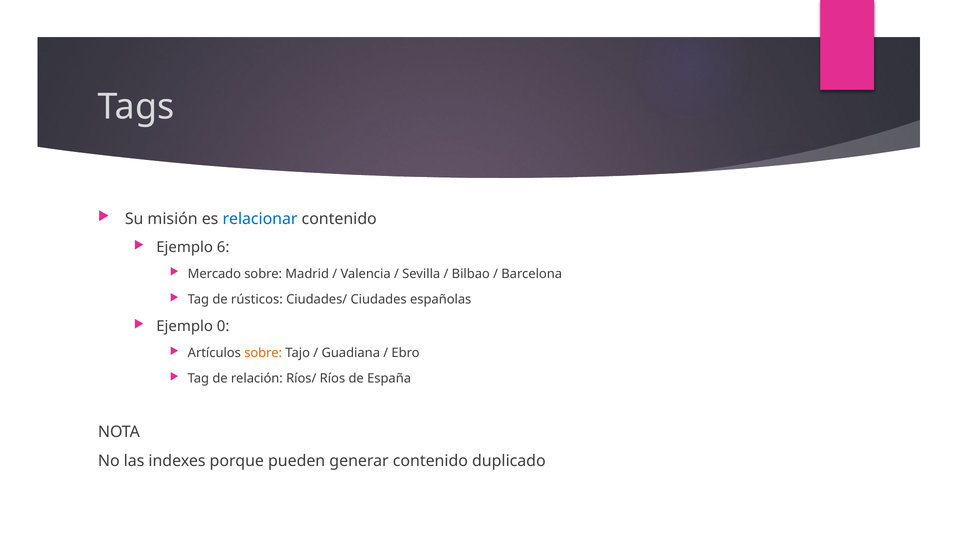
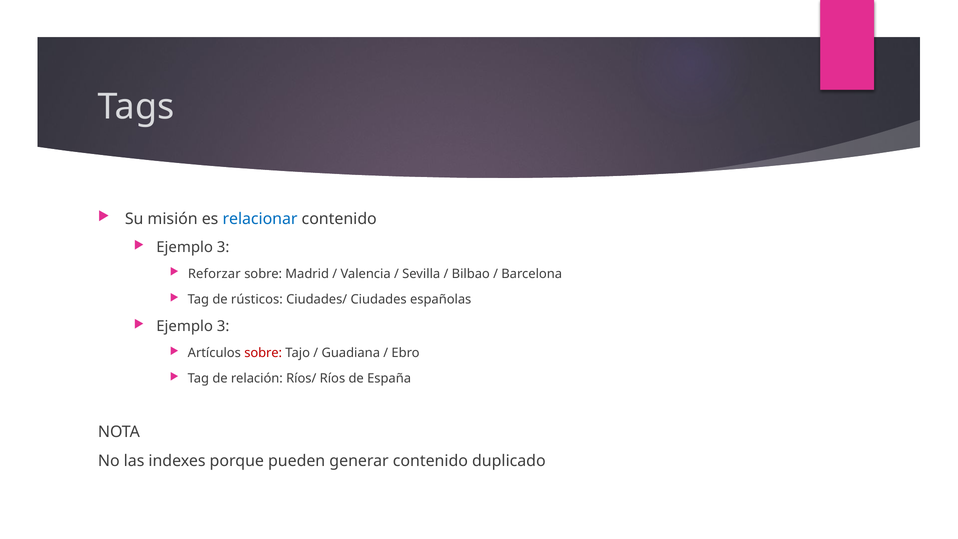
6 at (223, 247): 6 -> 3
Mercado: Mercado -> Reforzar
0 at (223, 326): 0 -> 3
sobre at (263, 353) colour: orange -> red
